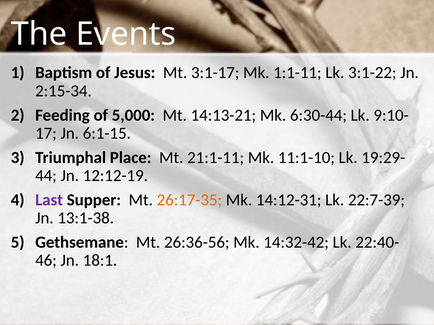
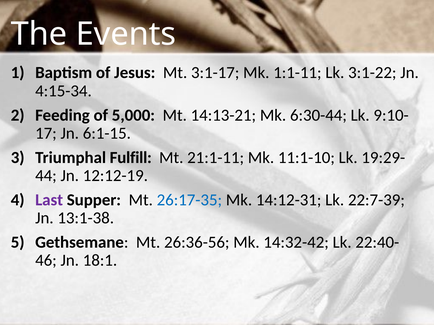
2:15-34: 2:15-34 -> 4:15-34
Place: Place -> Fulfill
26:17-35 colour: orange -> blue
